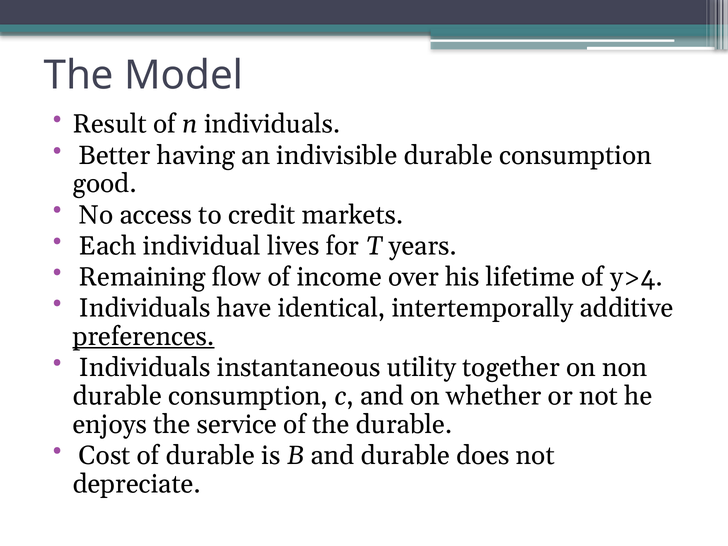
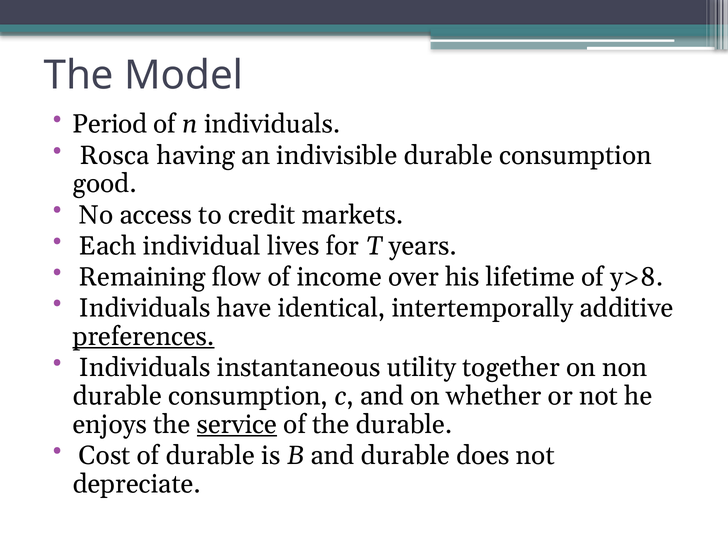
Result: Result -> Period
Better: Better -> Rosca
y>4: y>4 -> y>8
service underline: none -> present
